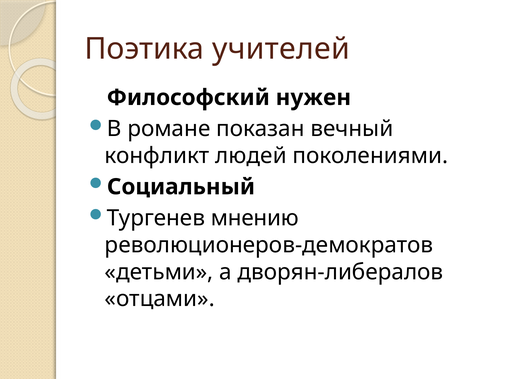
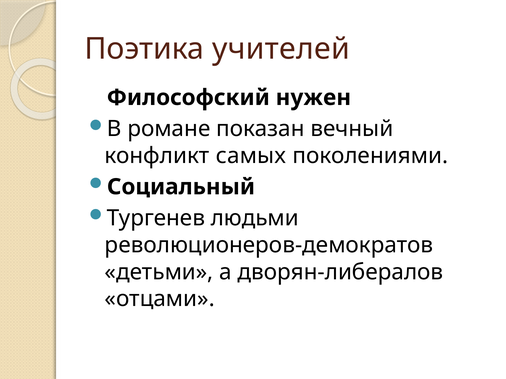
людей: людей -> самых
мнению: мнению -> людьми
